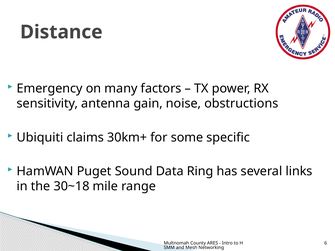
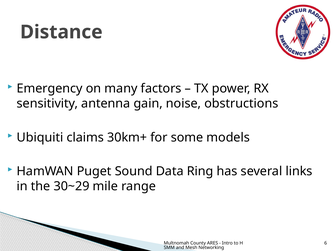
specific: specific -> models
30~18: 30~18 -> 30~29
